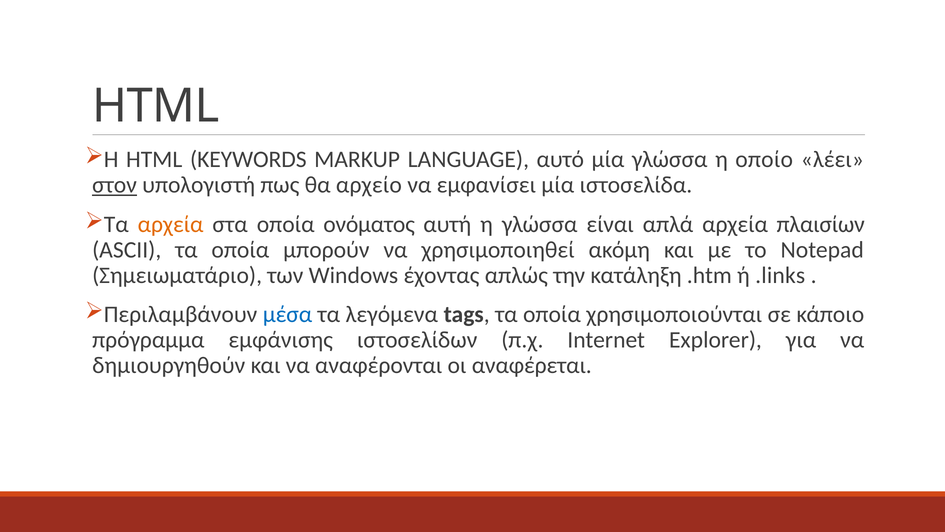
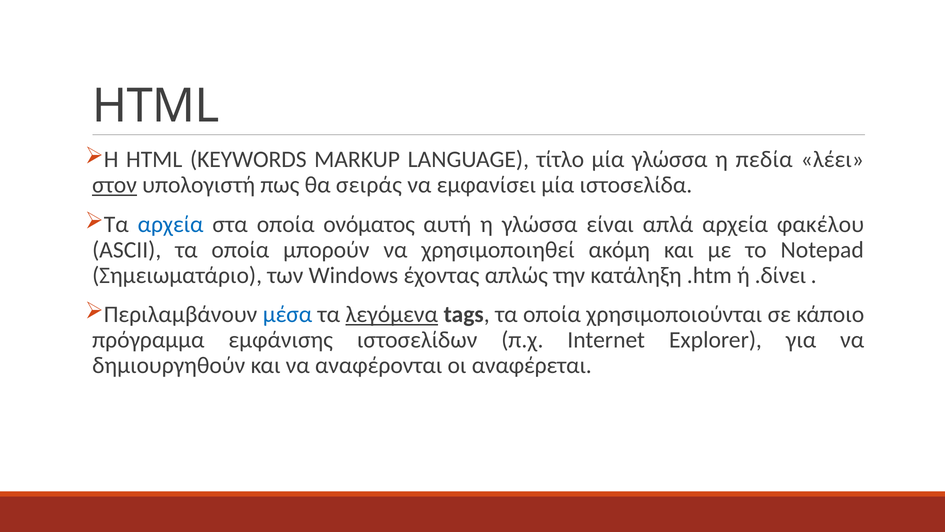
αυτό: αυτό -> τίτλο
οποίο: οποίο -> πεδία
αρχείο: αρχείο -> σειράς
αρχεία at (171, 224) colour: orange -> blue
πλαισίων: πλαισίων -> φακέλου
.links: .links -> .δίνει
λεγόμενα underline: none -> present
